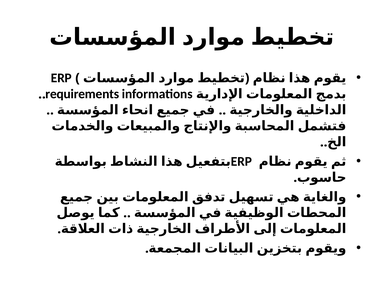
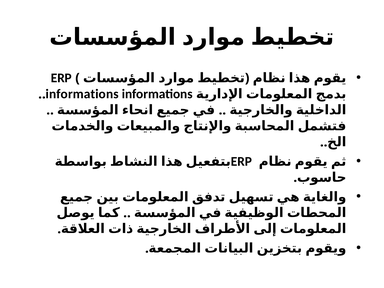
requirements at (82, 94): requirements -> informations
